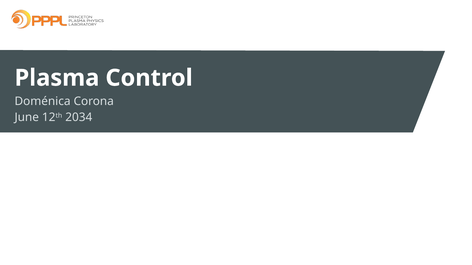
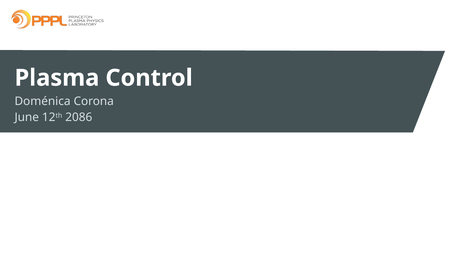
2034: 2034 -> 2086
